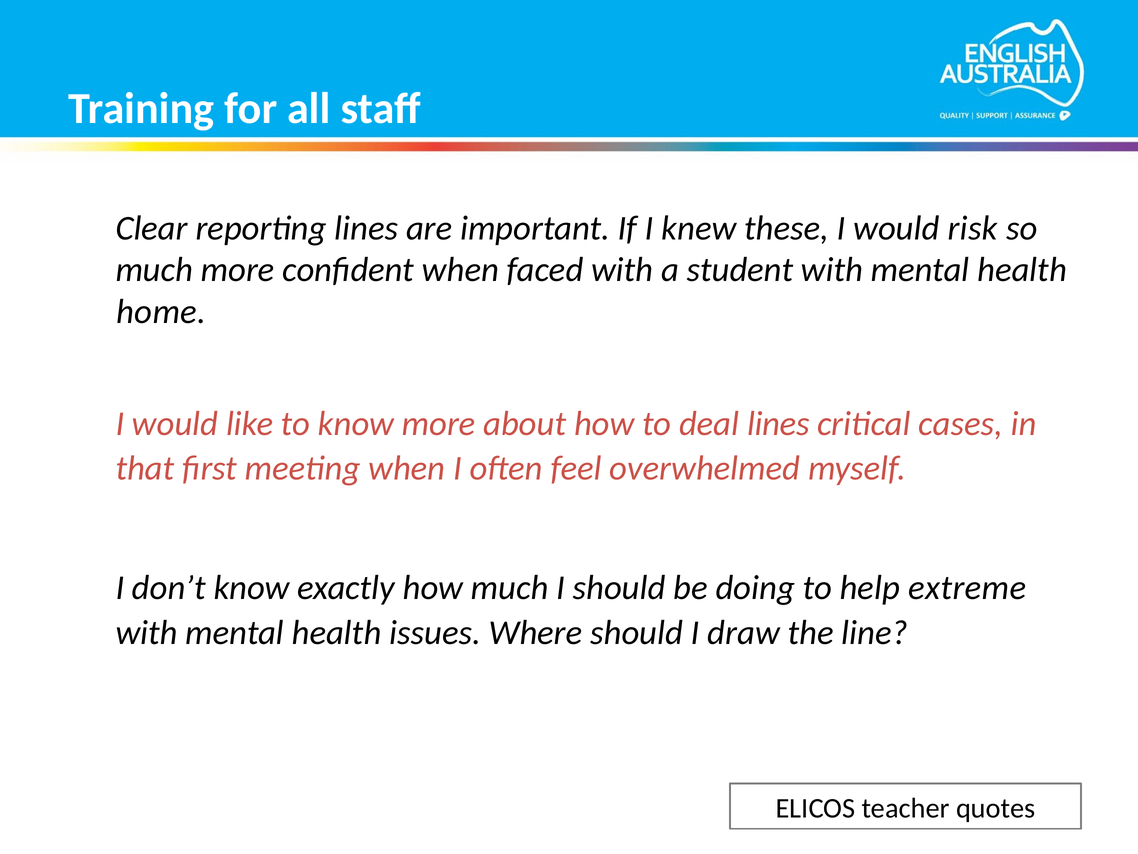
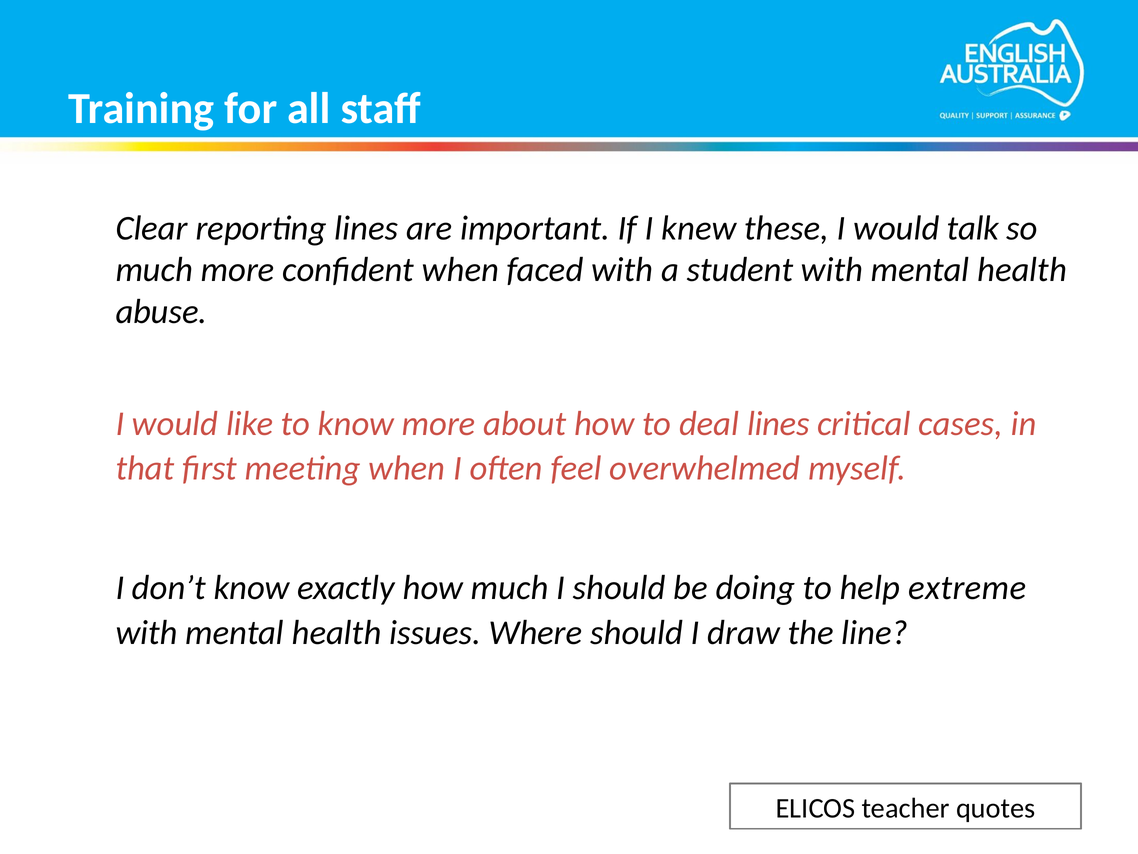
risk: risk -> talk
home: home -> abuse
